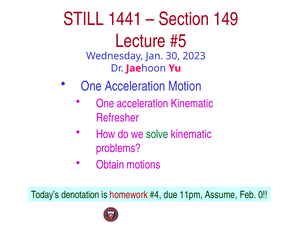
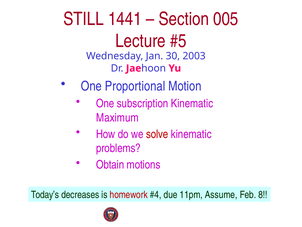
149: 149 -> 005
2023: 2023 -> 2003
Acceleration at (135, 86): Acceleration -> Proportional
acceleration at (143, 103): acceleration -> subscription
Refresher: Refresher -> Maximum
solve colour: green -> red
denotation: denotation -> decreases
0: 0 -> 8
